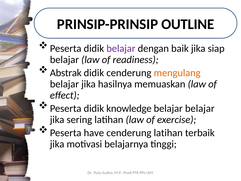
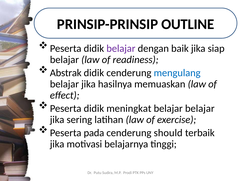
mengulang colour: orange -> blue
knowledge: knowledge -> meningkat
have: have -> pada
cenderung latihan: latihan -> should
